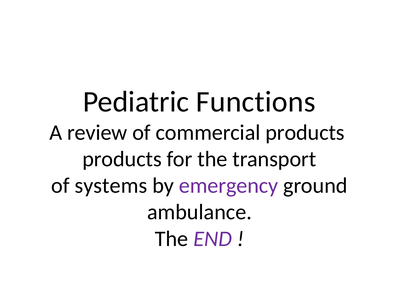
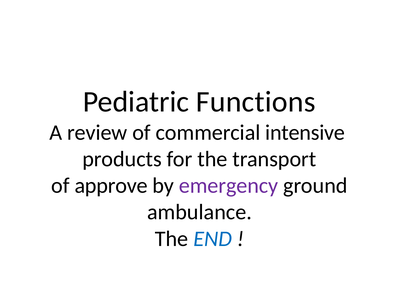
commercial products: products -> intensive
systems: systems -> approve
END colour: purple -> blue
